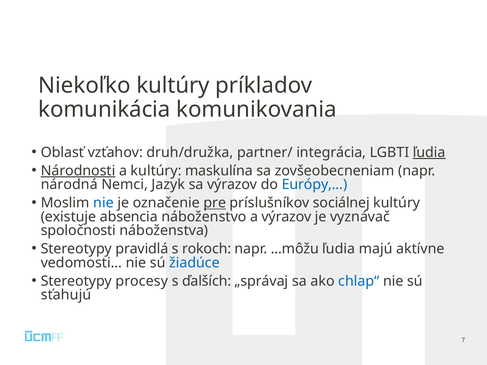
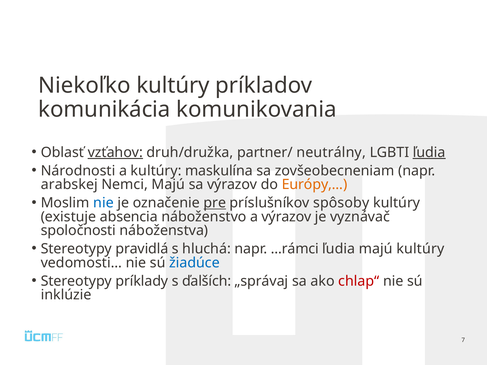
vzťahov underline: none -> present
integrácia: integrácia -> neutrálny
Národnosti underline: present -> none
národná: národná -> arabskej
Nemci Jazyk: Jazyk -> Majú
Európy colour: blue -> orange
sociálnej: sociálnej -> spôsoby
rokoch: rokoch -> hluchá
...môžu: ...môžu -> ...rámci
majú aktívne: aktívne -> kultúry
procesy: procesy -> príklady
chlap“ colour: blue -> red
sťahujú: sťahujú -> inklúzie
